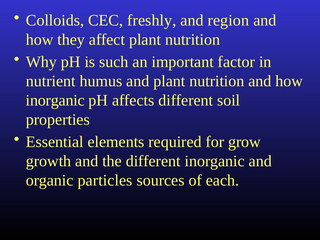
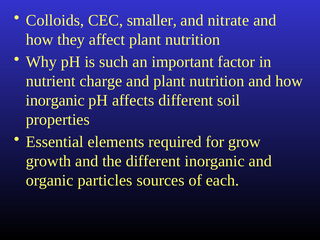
freshly: freshly -> smaller
region: region -> nitrate
humus: humus -> charge
